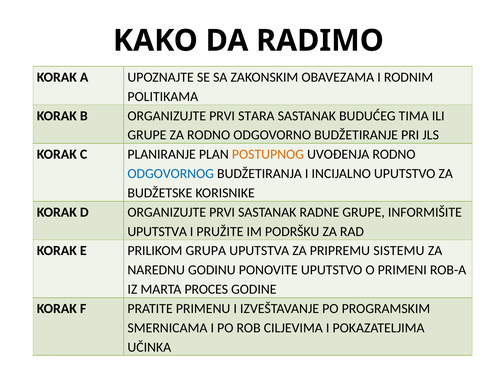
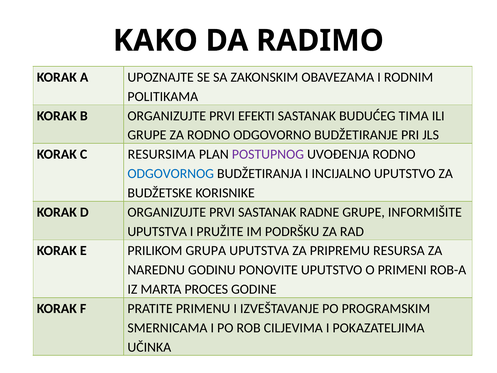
STARA: STARA -> EFEKTI
PLANIRANJE: PLANIRANJE -> RESURSIMA
POSTUPNOG colour: orange -> purple
SISTEMU: SISTEMU -> RESURSA
